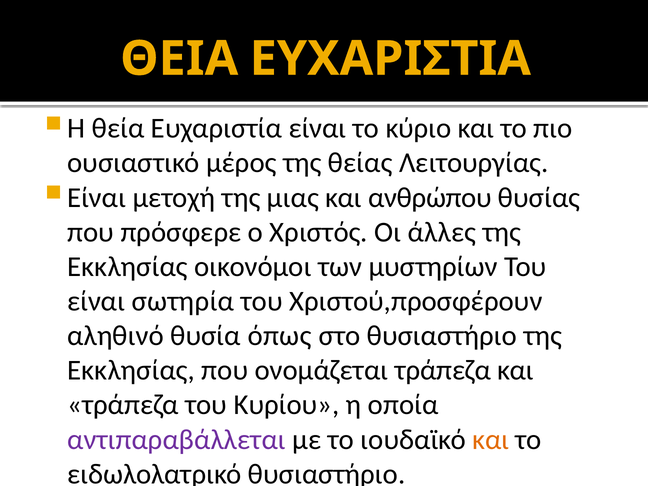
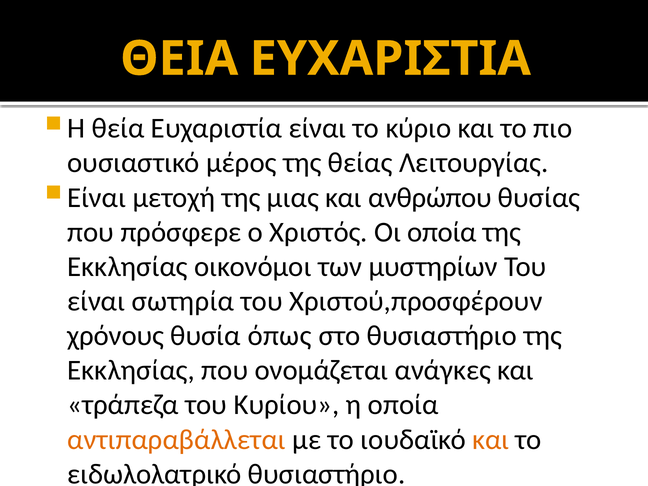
Οι άλλες: άλλες -> οποία
αληθινό: αληθινό -> χρόνους
ονομάζεται τράπεζα: τράπεζα -> ανάγκες
αντιπαραβάλλεται colour: purple -> orange
